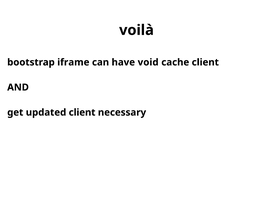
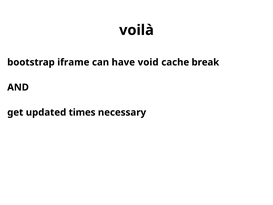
cache client: client -> break
updated client: client -> times
